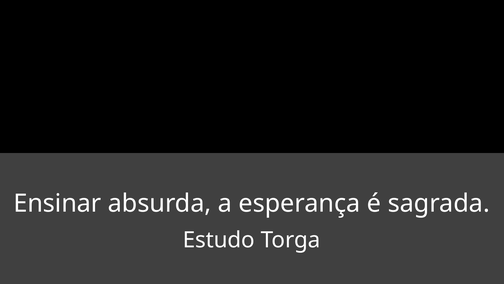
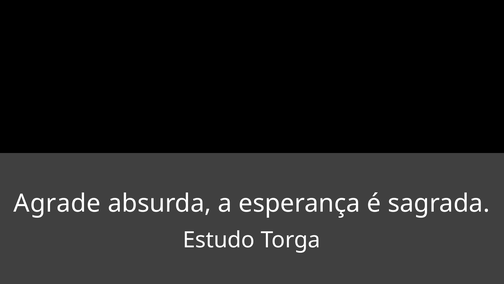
Ensinar: Ensinar -> Agrade
